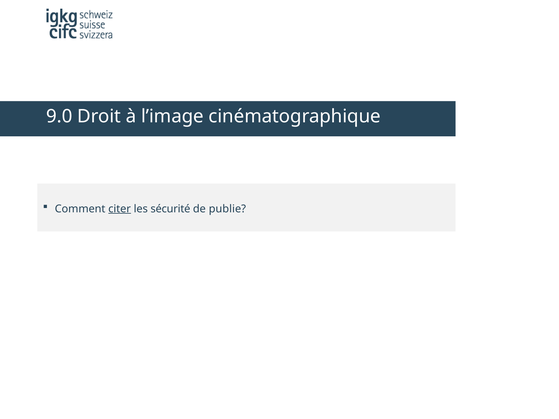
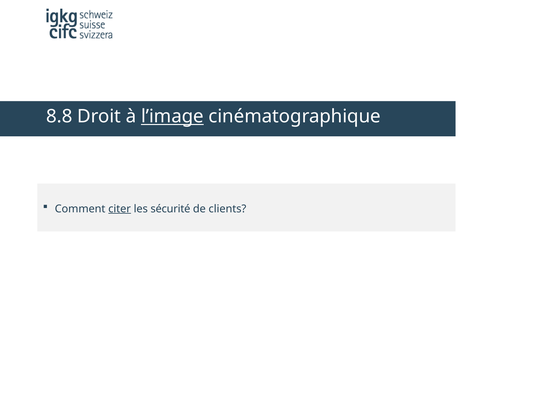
9.0: 9.0 -> 8.8
l’image underline: none -> present
publie: publie -> clients
